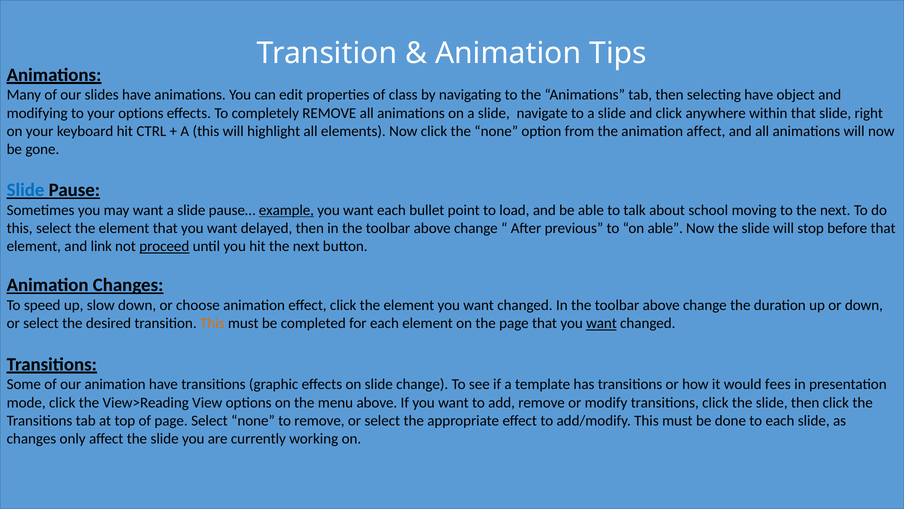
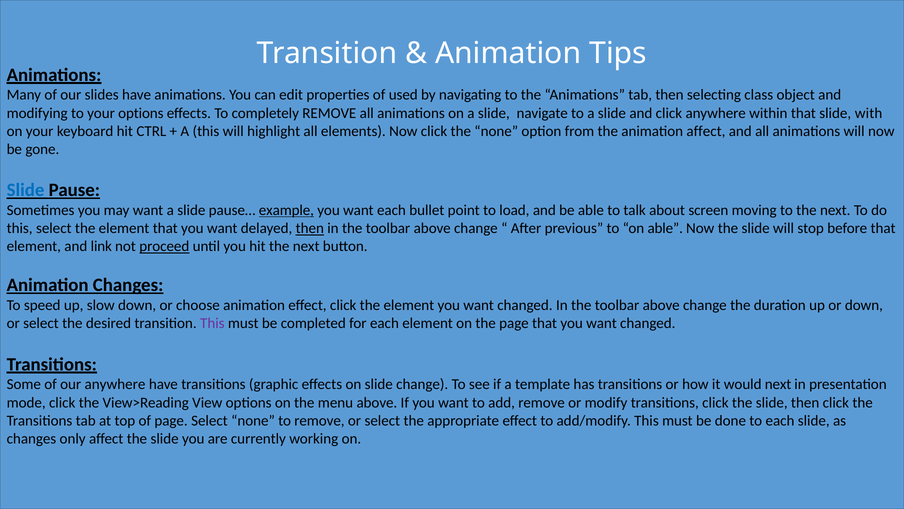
class: class -> used
selecting have: have -> class
right: right -> with
school: school -> screen
then at (310, 228) underline: none -> present
This at (212, 323) colour: orange -> purple
want at (601, 323) underline: present -> none
our animation: animation -> anywhere
would fees: fees -> next
